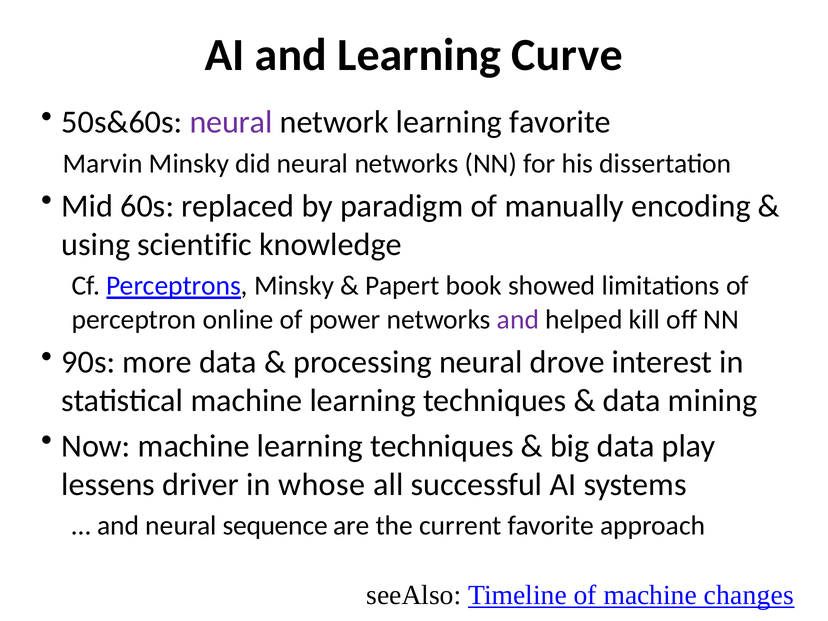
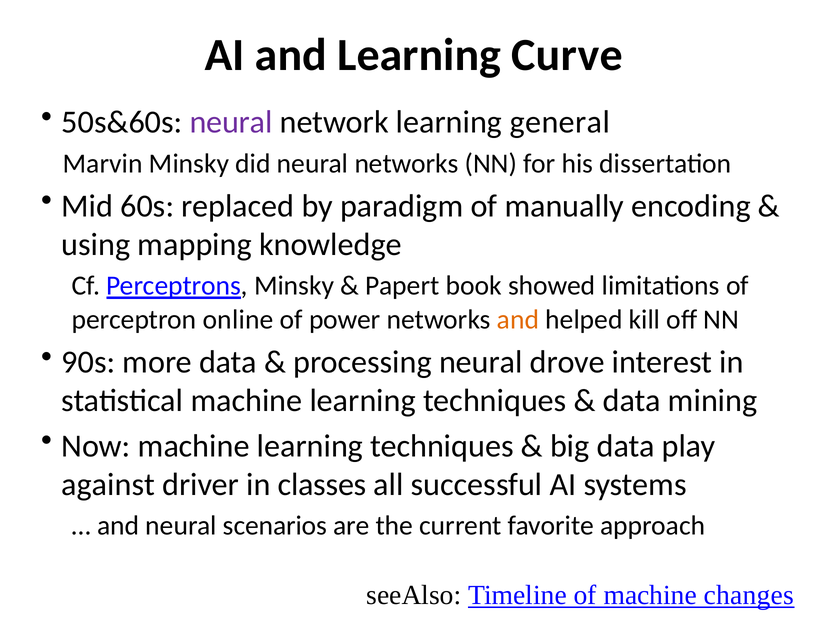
learning favorite: favorite -> general
scientific: scientific -> mapping
and at (518, 319) colour: purple -> orange
lessens: lessens -> against
whose: whose -> classes
sequence: sequence -> scenarios
